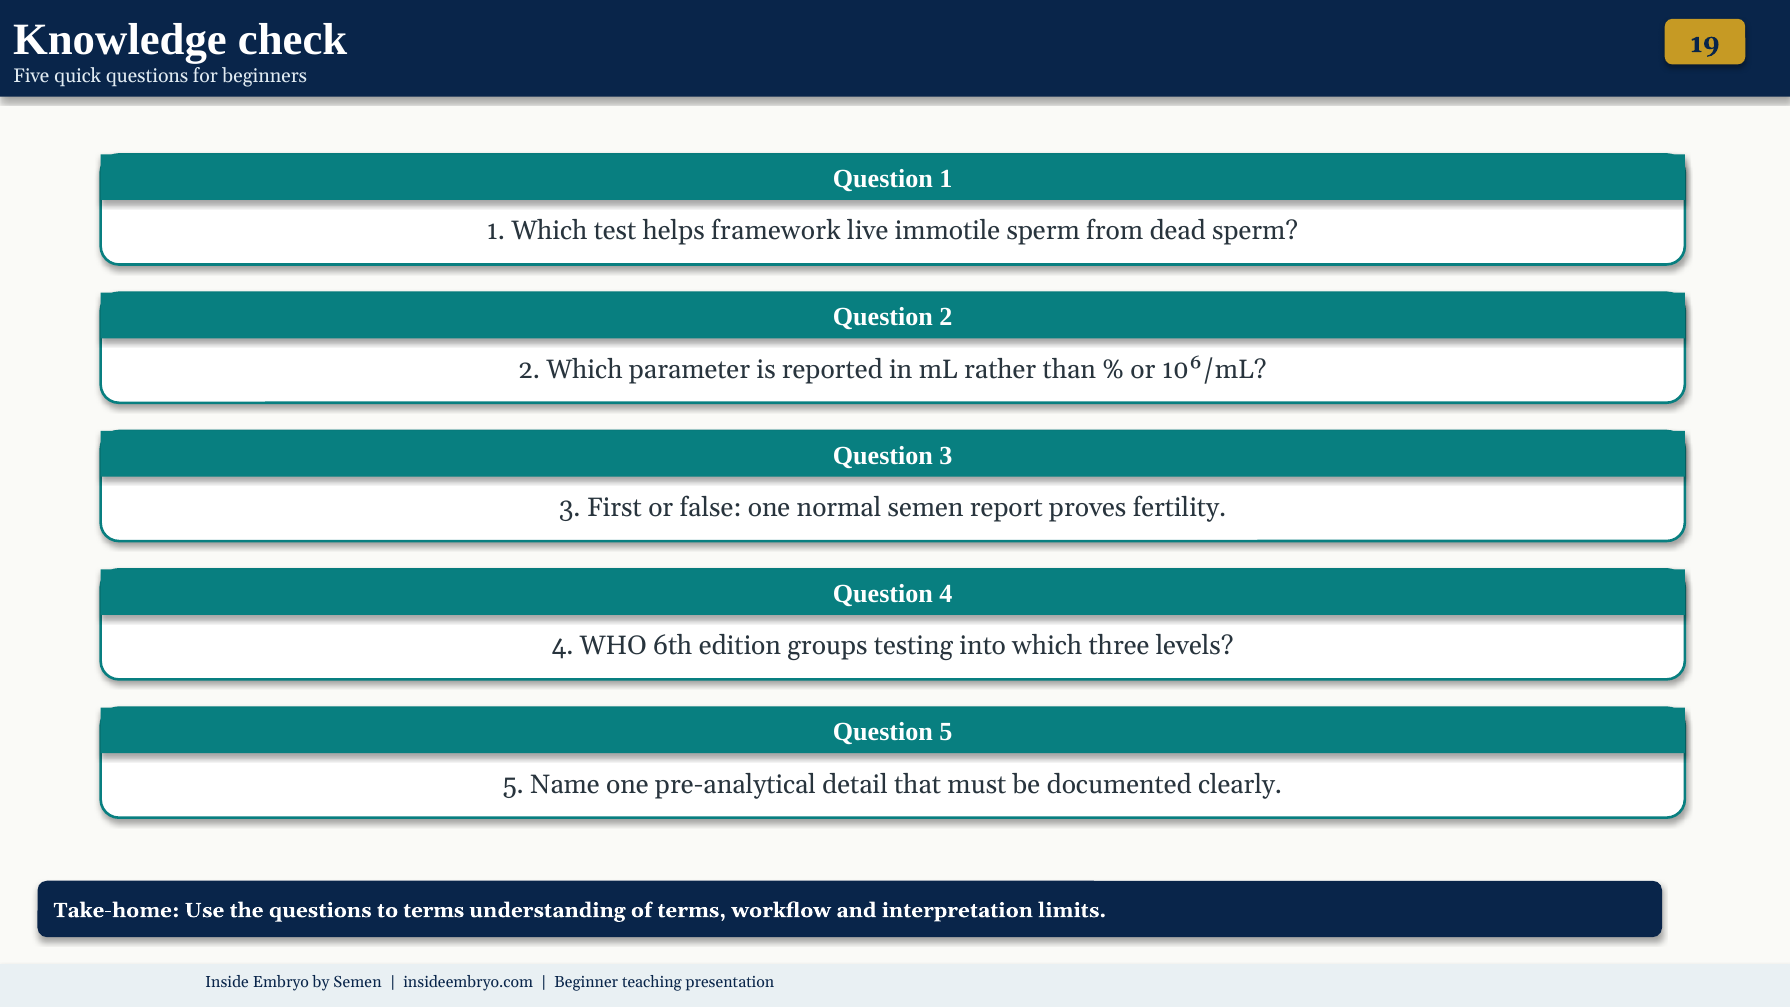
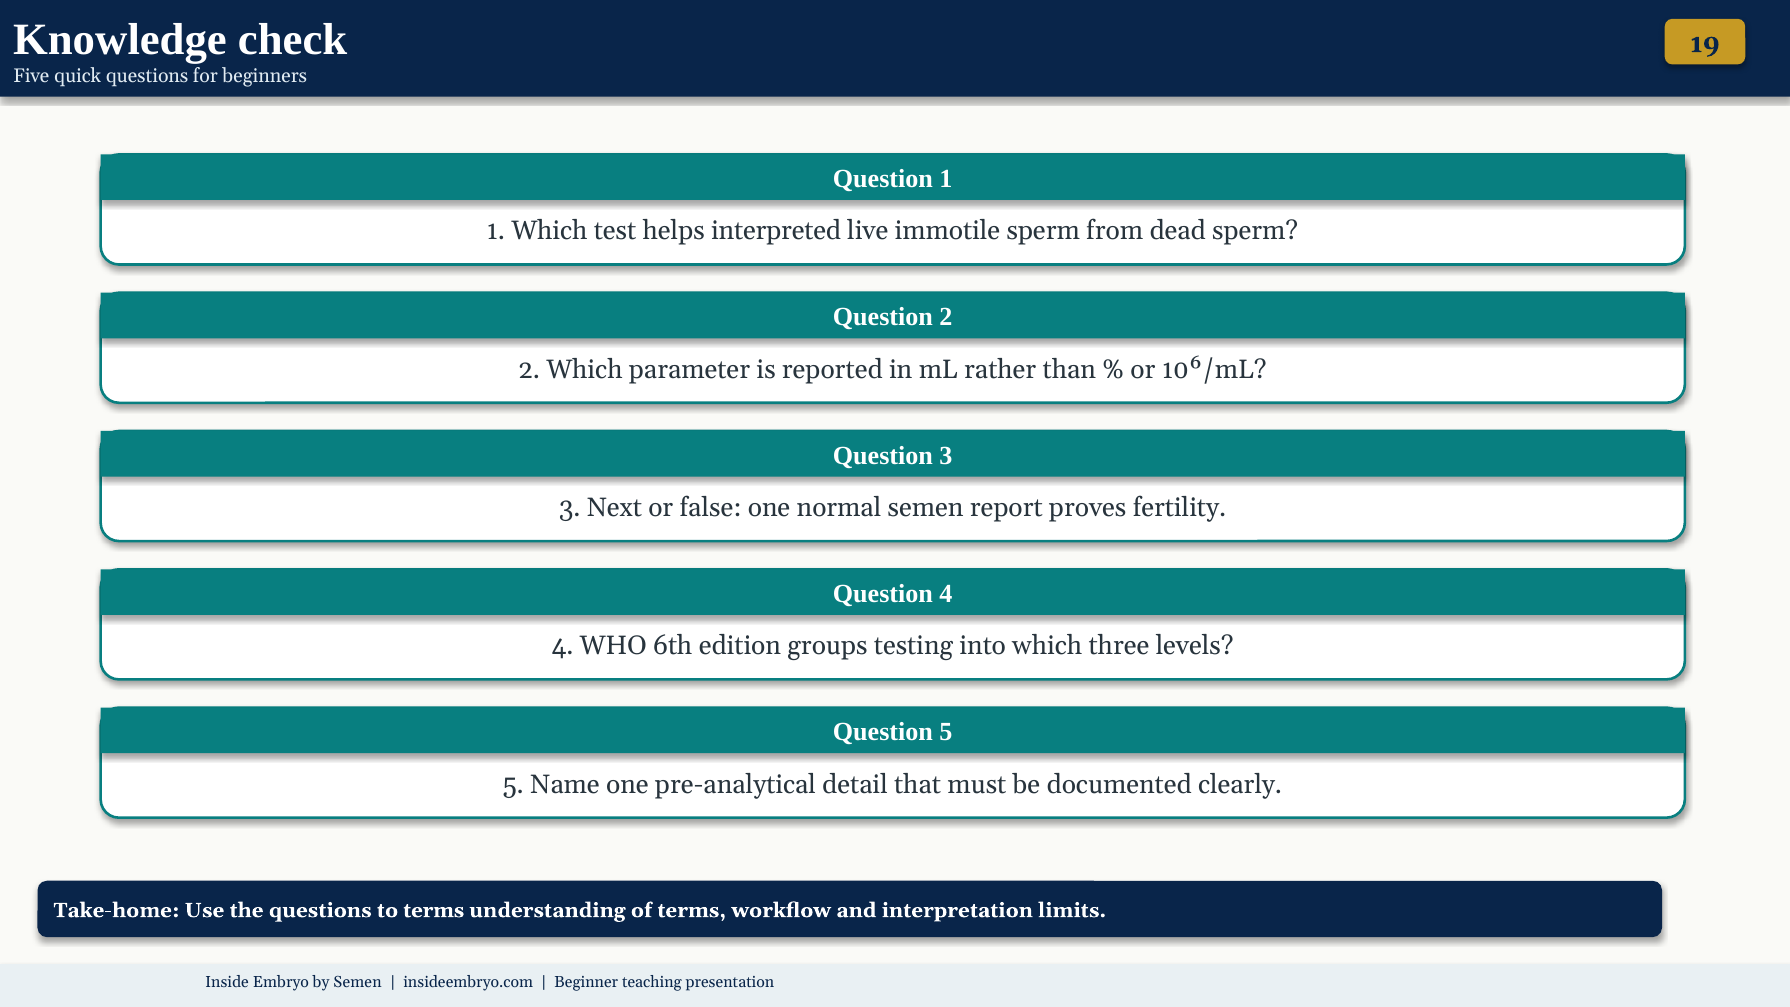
framework: framework -> interpreted
First: First -> Next
